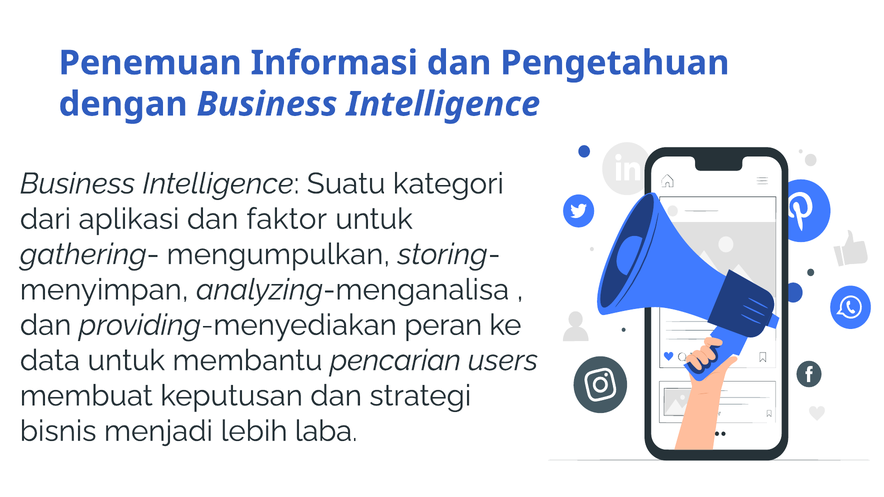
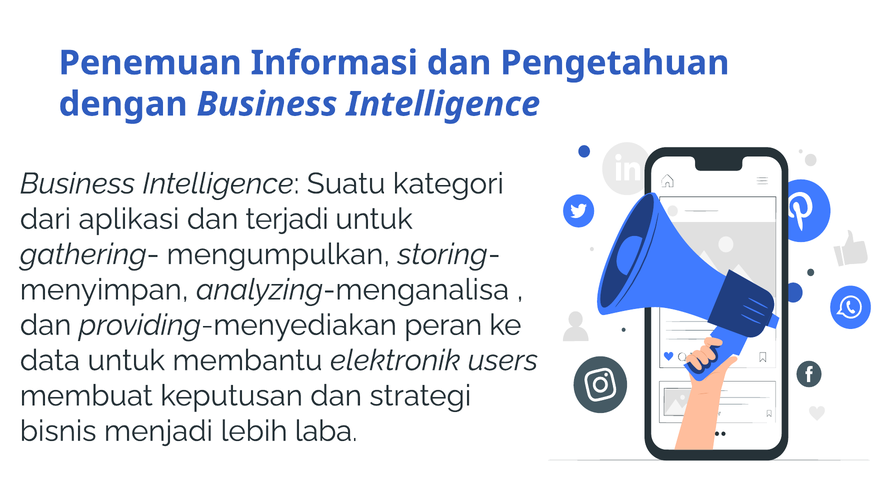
faktor: faktor -> terjadi
pencarian: pencarian -> elektronik
